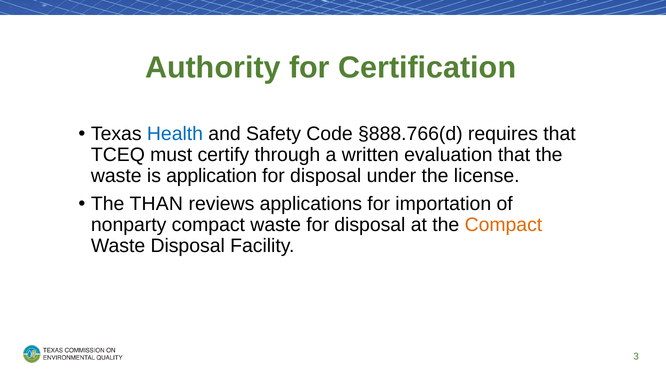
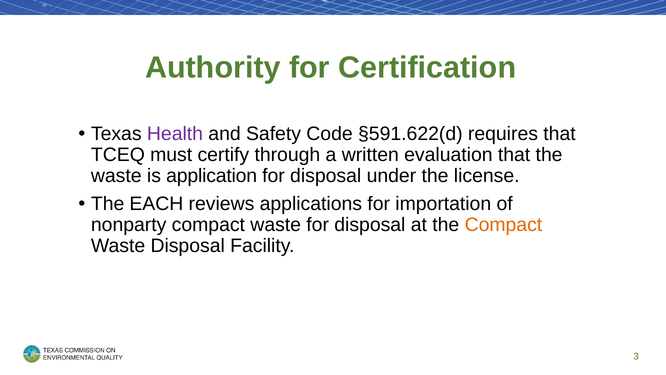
Health colour: blue -> purple
§888.766(d: §888.766(d -> §591.622(d
THAN: THAN -> EACH
